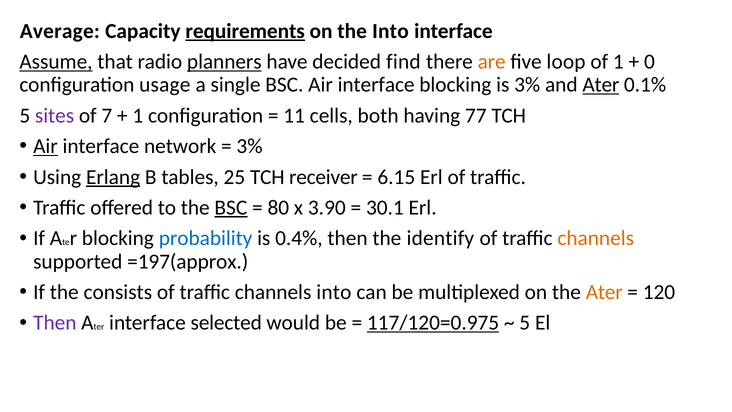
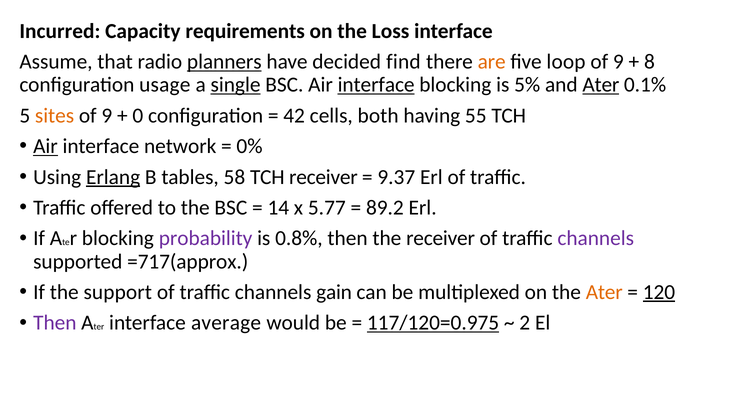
Average: Average -> Incurred
requirements underline: present -> none
the Into: Into -> Loss
Assume underline: present -> none
1 at (618, 62): 1 -> 9
0: 0 -> 8
single underline: none -> present
interface at (376, 85) underline: none -> present
is 3%: 3% -> 5%
sites colour: purple -> orange
7 at (107, 115): 7 -> 9
1 at (138, 115): 1 -> 0
11: 11 -> 42
77: 77 -> 55
3% at (250, 146): 3% -> 0%
25: 25 -> 58
6.15: 6.15 -> 9.37
BSC at (231, 208) underline: present -> none
80: 80 -> 14
3.90: 3.90 -> 5.77
30.1: 30.1 -> 89.2
probability colour: blue -> purple
0.4%: 0.4% -> 0.8%
the identify: identify -> receiver
channels at (596, 238) colour: orange -> purple
=197(approx: =197(approx -> =717(approx
consists: consists -> support
channels into: into -> gain
120 underline: none -> present
selected: selected -> average
5 at (525, 323): 5 -> 2
